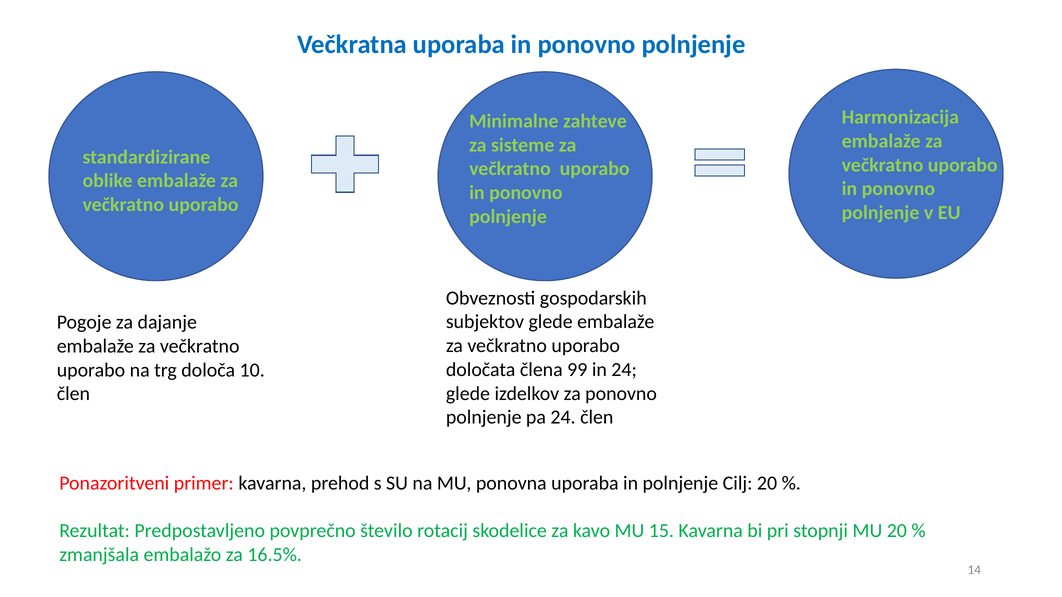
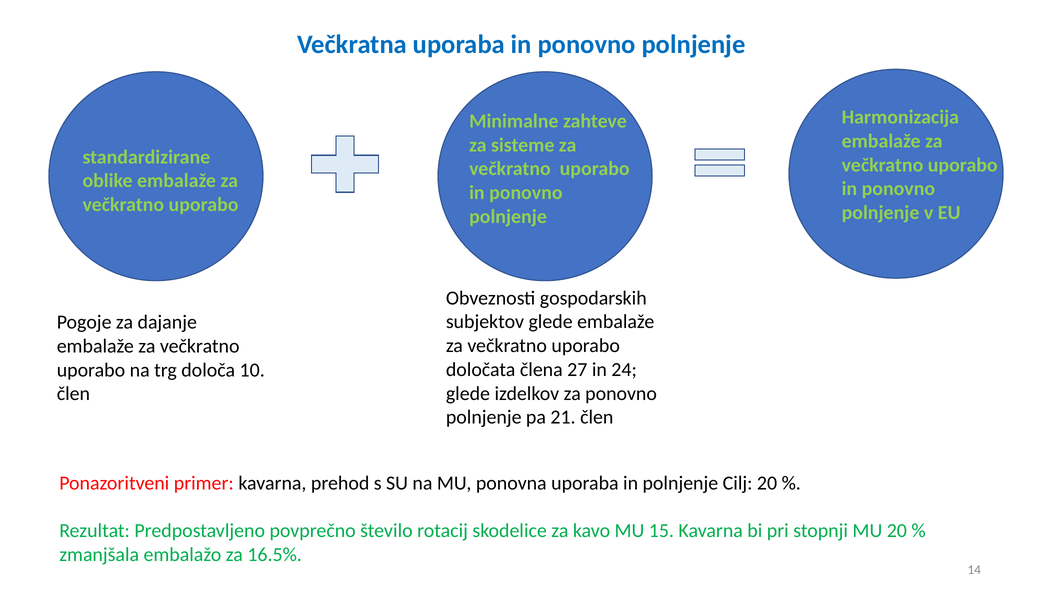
99: 99 -> 27
pa 24: 24 -> 21
